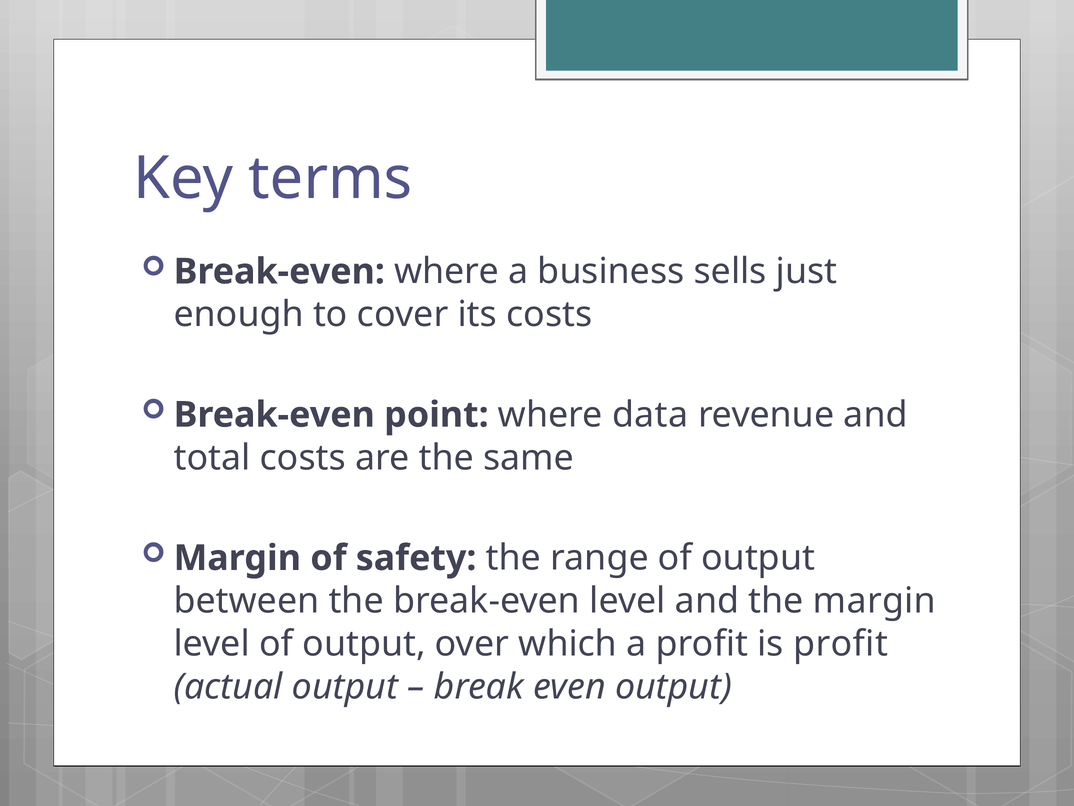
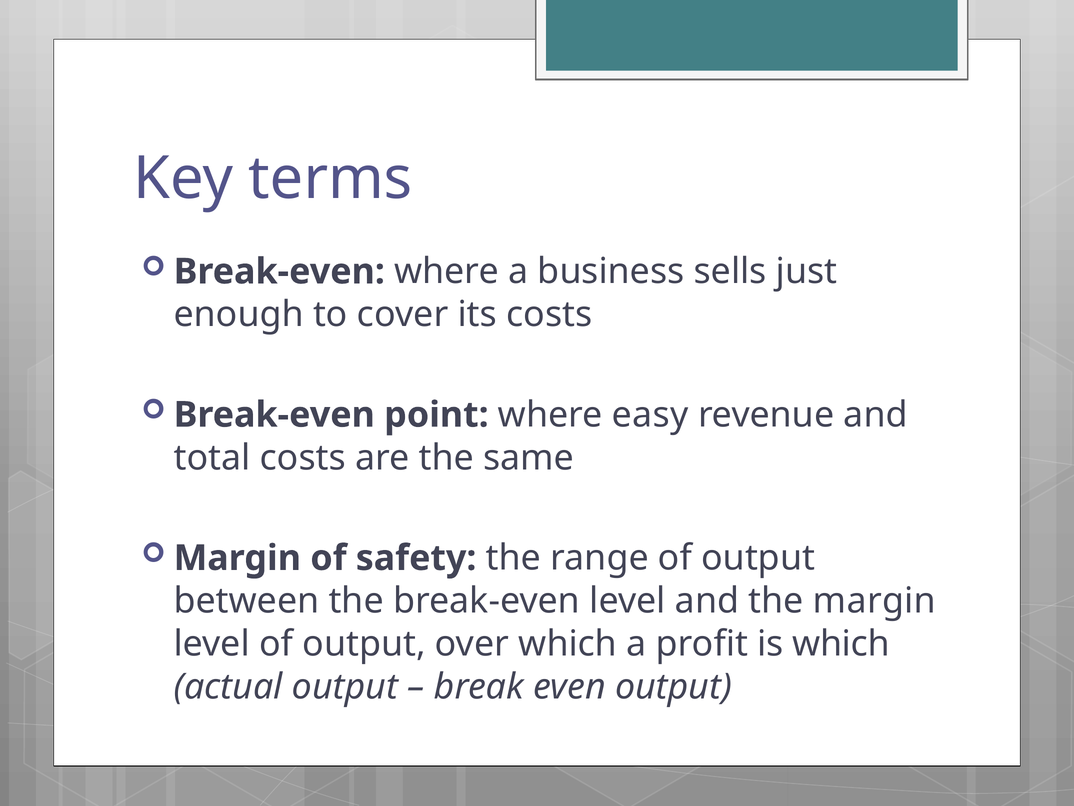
data: data -> easy
is profit: profit -> which
